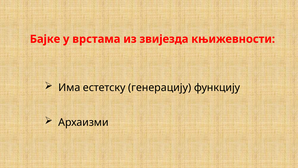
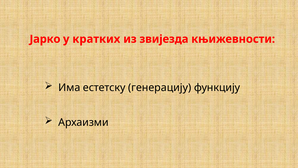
Бајке: Бајке -> Јарко
врстама: врстама -> кратких
